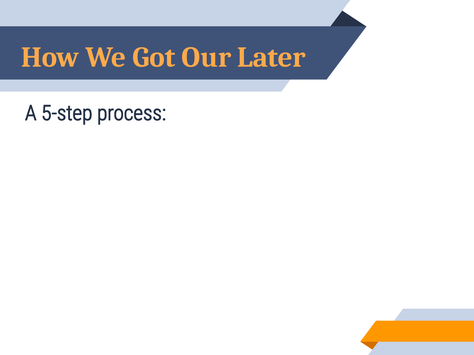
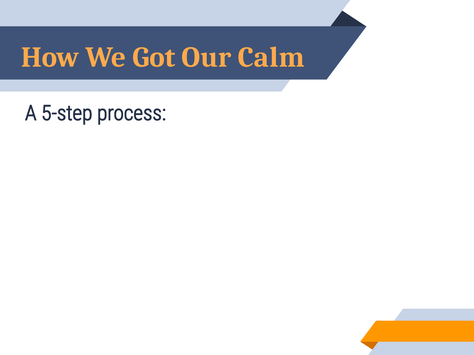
Later: Later -> Calm
